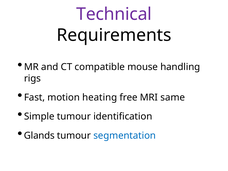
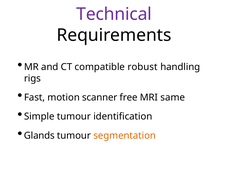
mouse: mouse -> robust
heating: heating -> scanner
segmentation colour: blue -> orange
